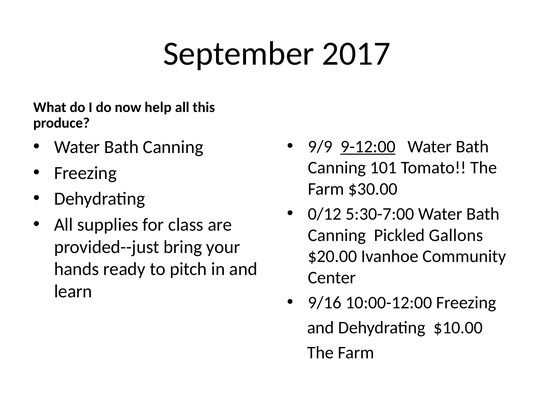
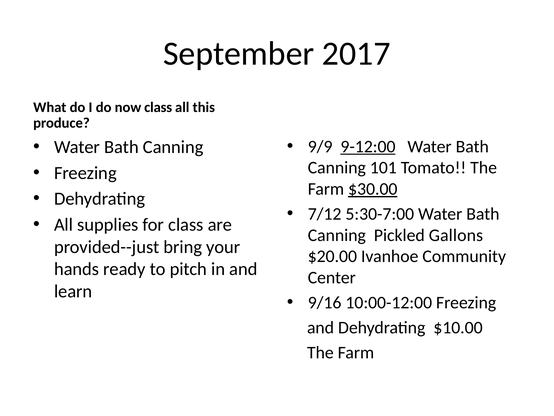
now help: help -> class
$30.00 underline: none -> present
0/12: 0/12 -> 7/12
